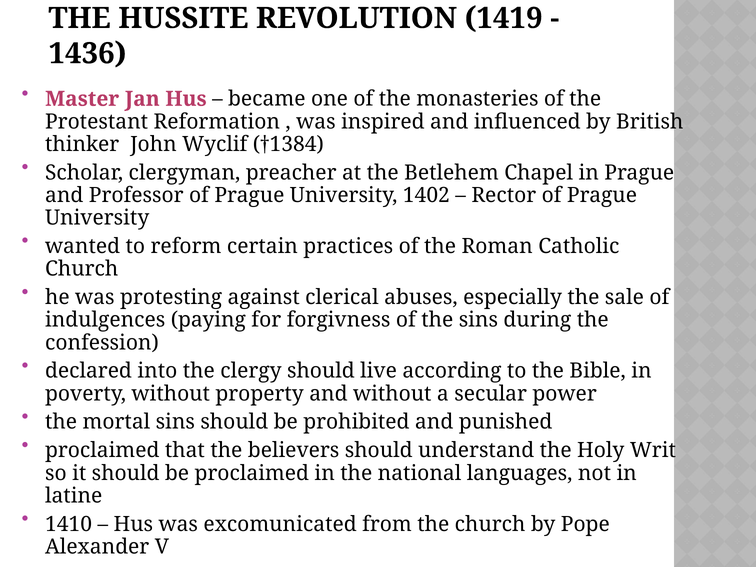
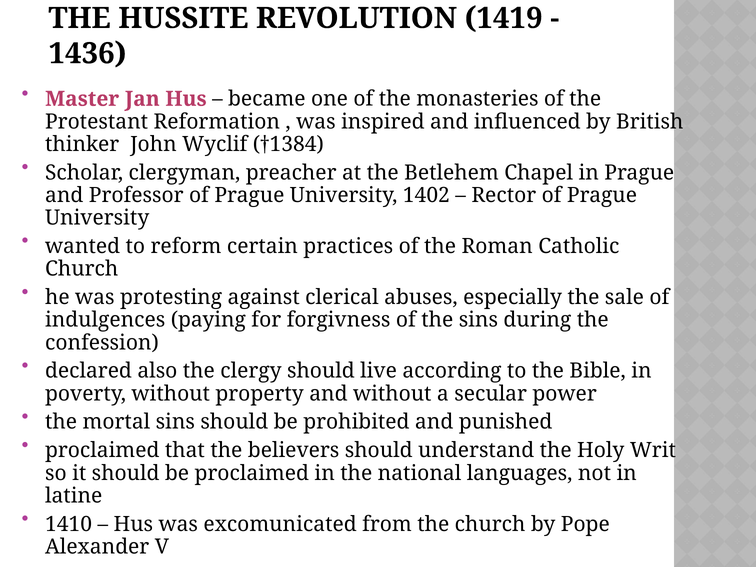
into: into -> also
